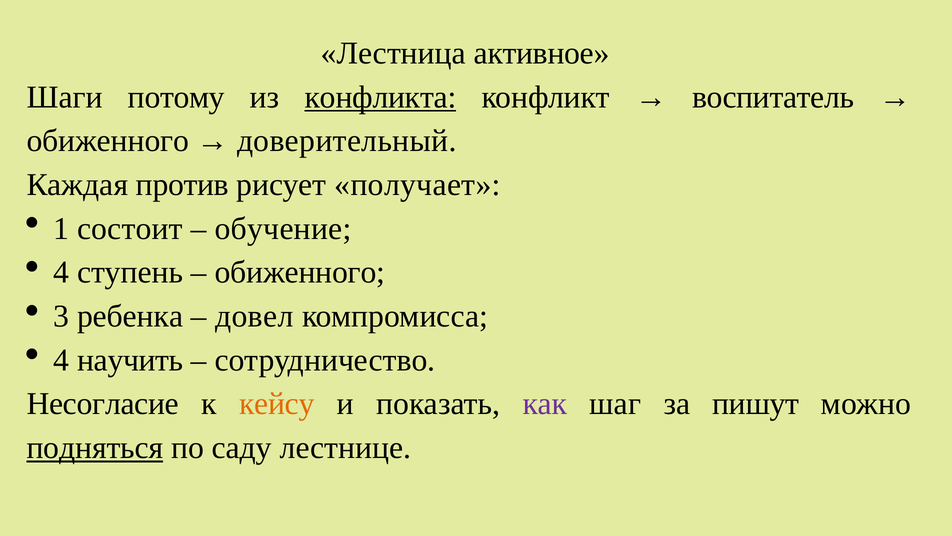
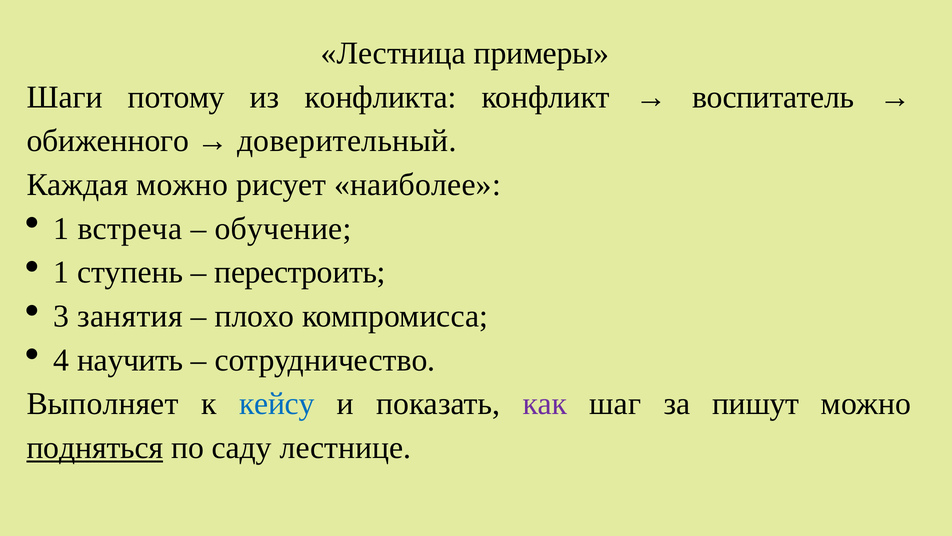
активное: активное -> примеры
конфликта underline: present -> none
Каждая против: против -> можно
получает: получает -> наиболее
состоит: состоит -> встреча
4 at (61, 272): 4 -> 1
обиженного at (300, 272): обиженного -> перестроить
ребенка: ребенка -> занятия
довел: довел -> плохо
Несогласие: Несогласие -> Выполняет
кейсу colour: orange -> blue
